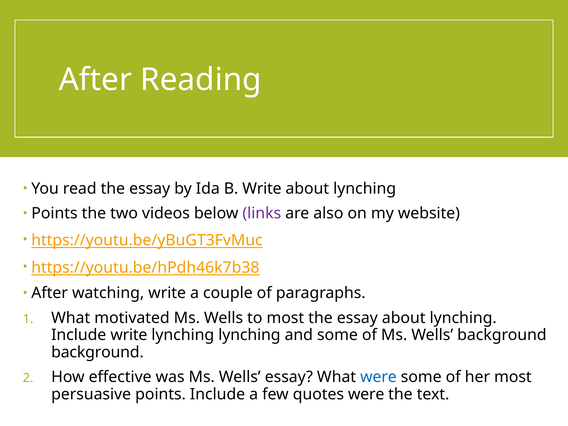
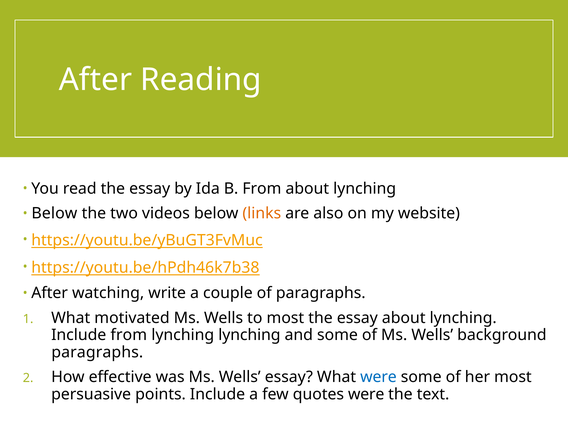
B Write: Write -> From
Points at (54, 213): Points -> Below
links colour: purple -> orange
Include write: write -> from
background at (97, 352): background -> paragraphs
